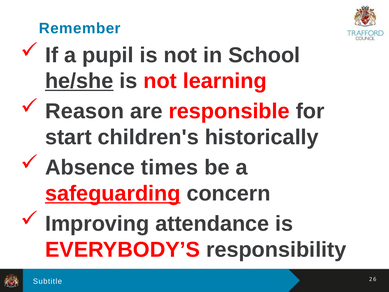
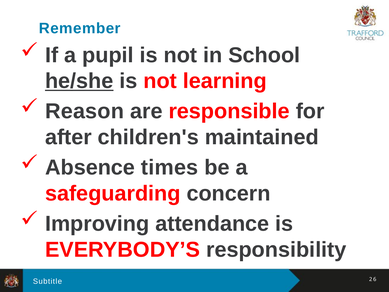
start: start -> after
historically: historically -> maintained
safeguarding underline: present -> none
